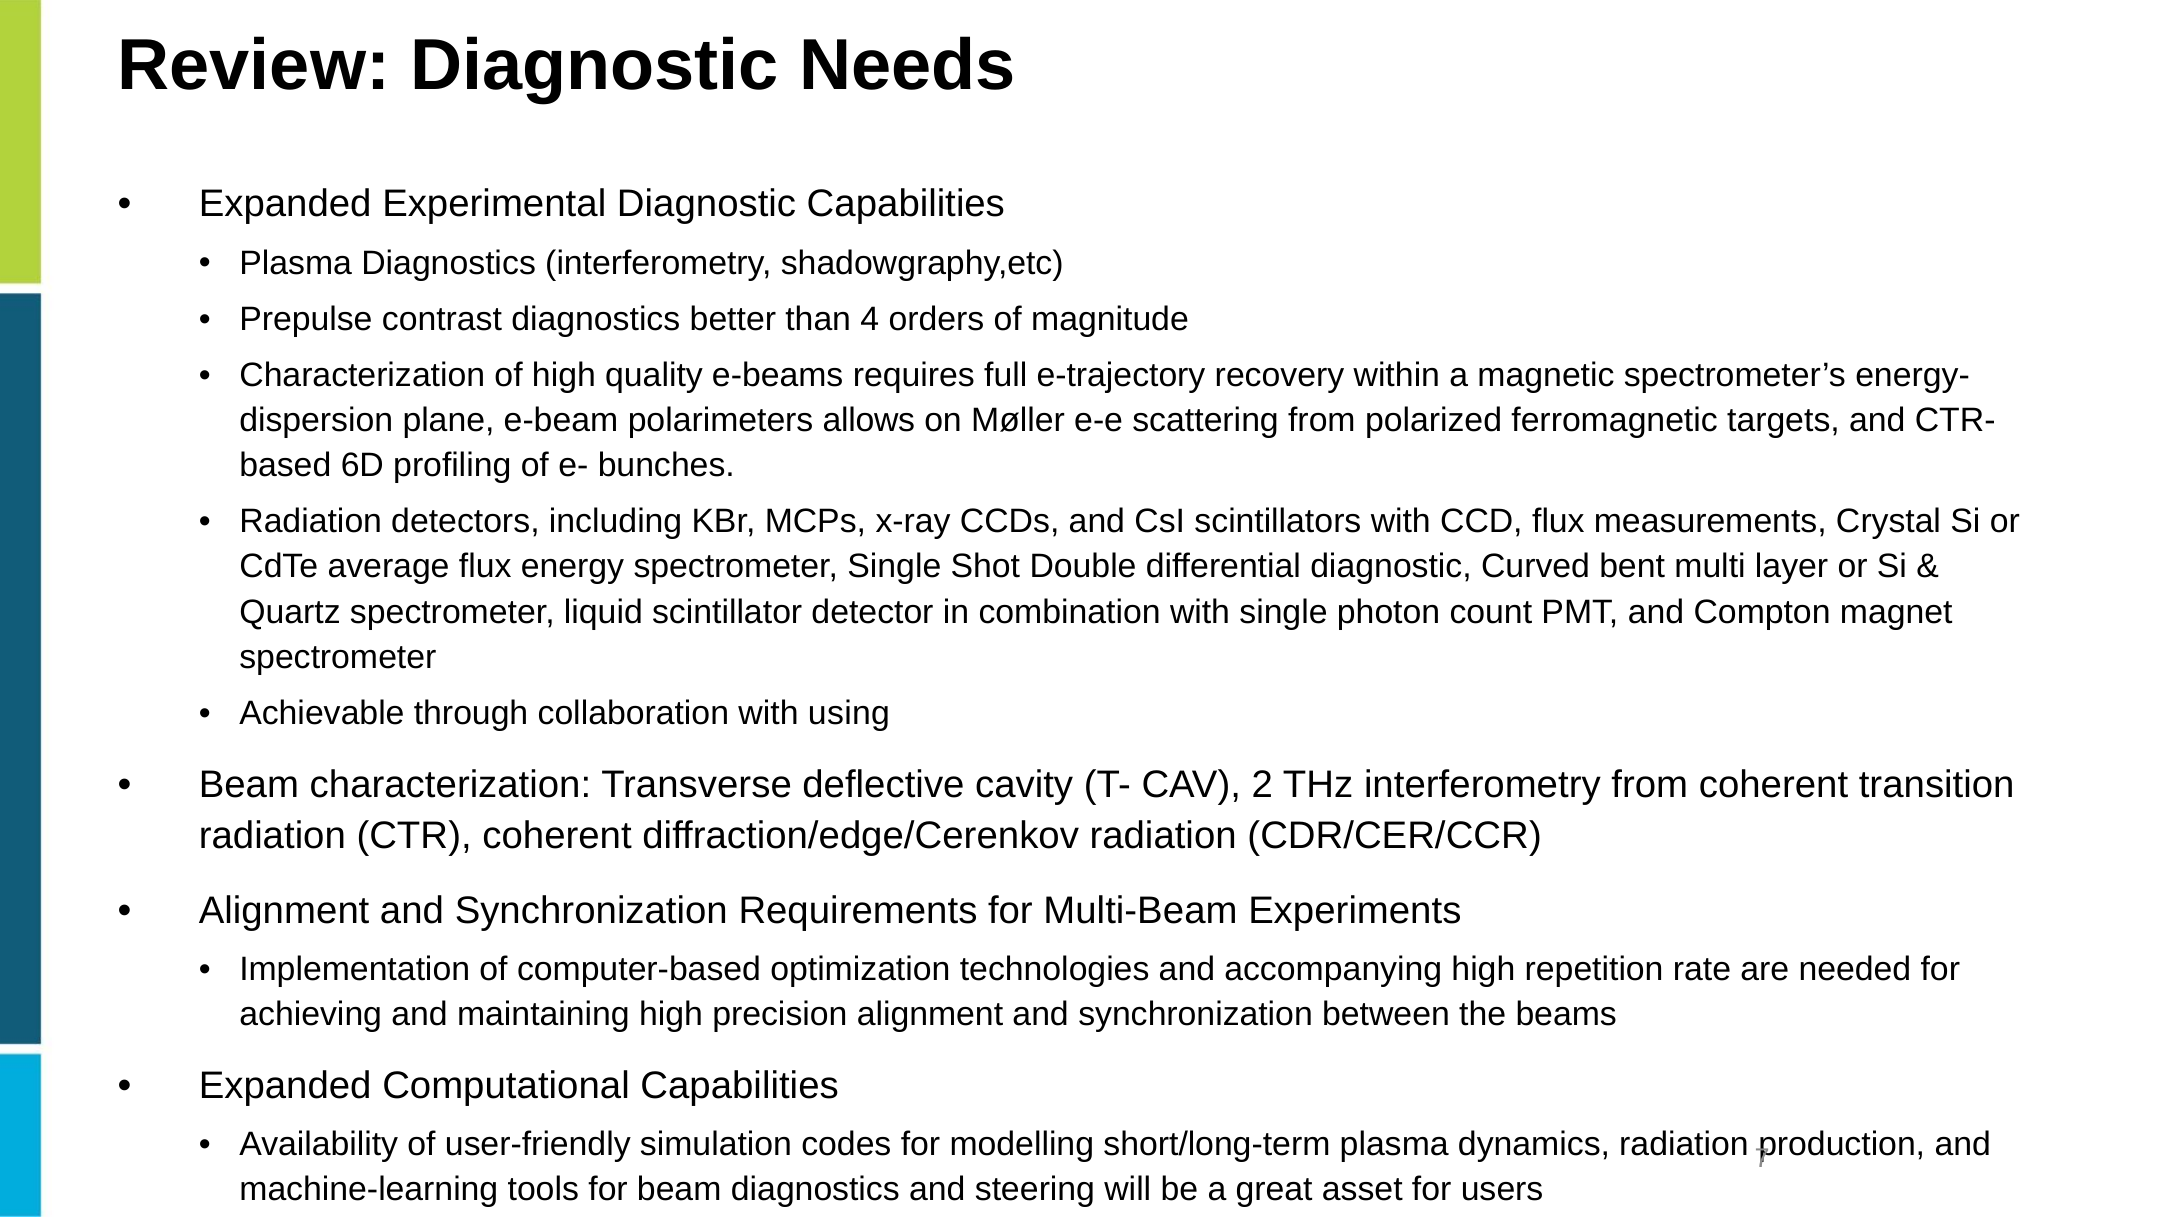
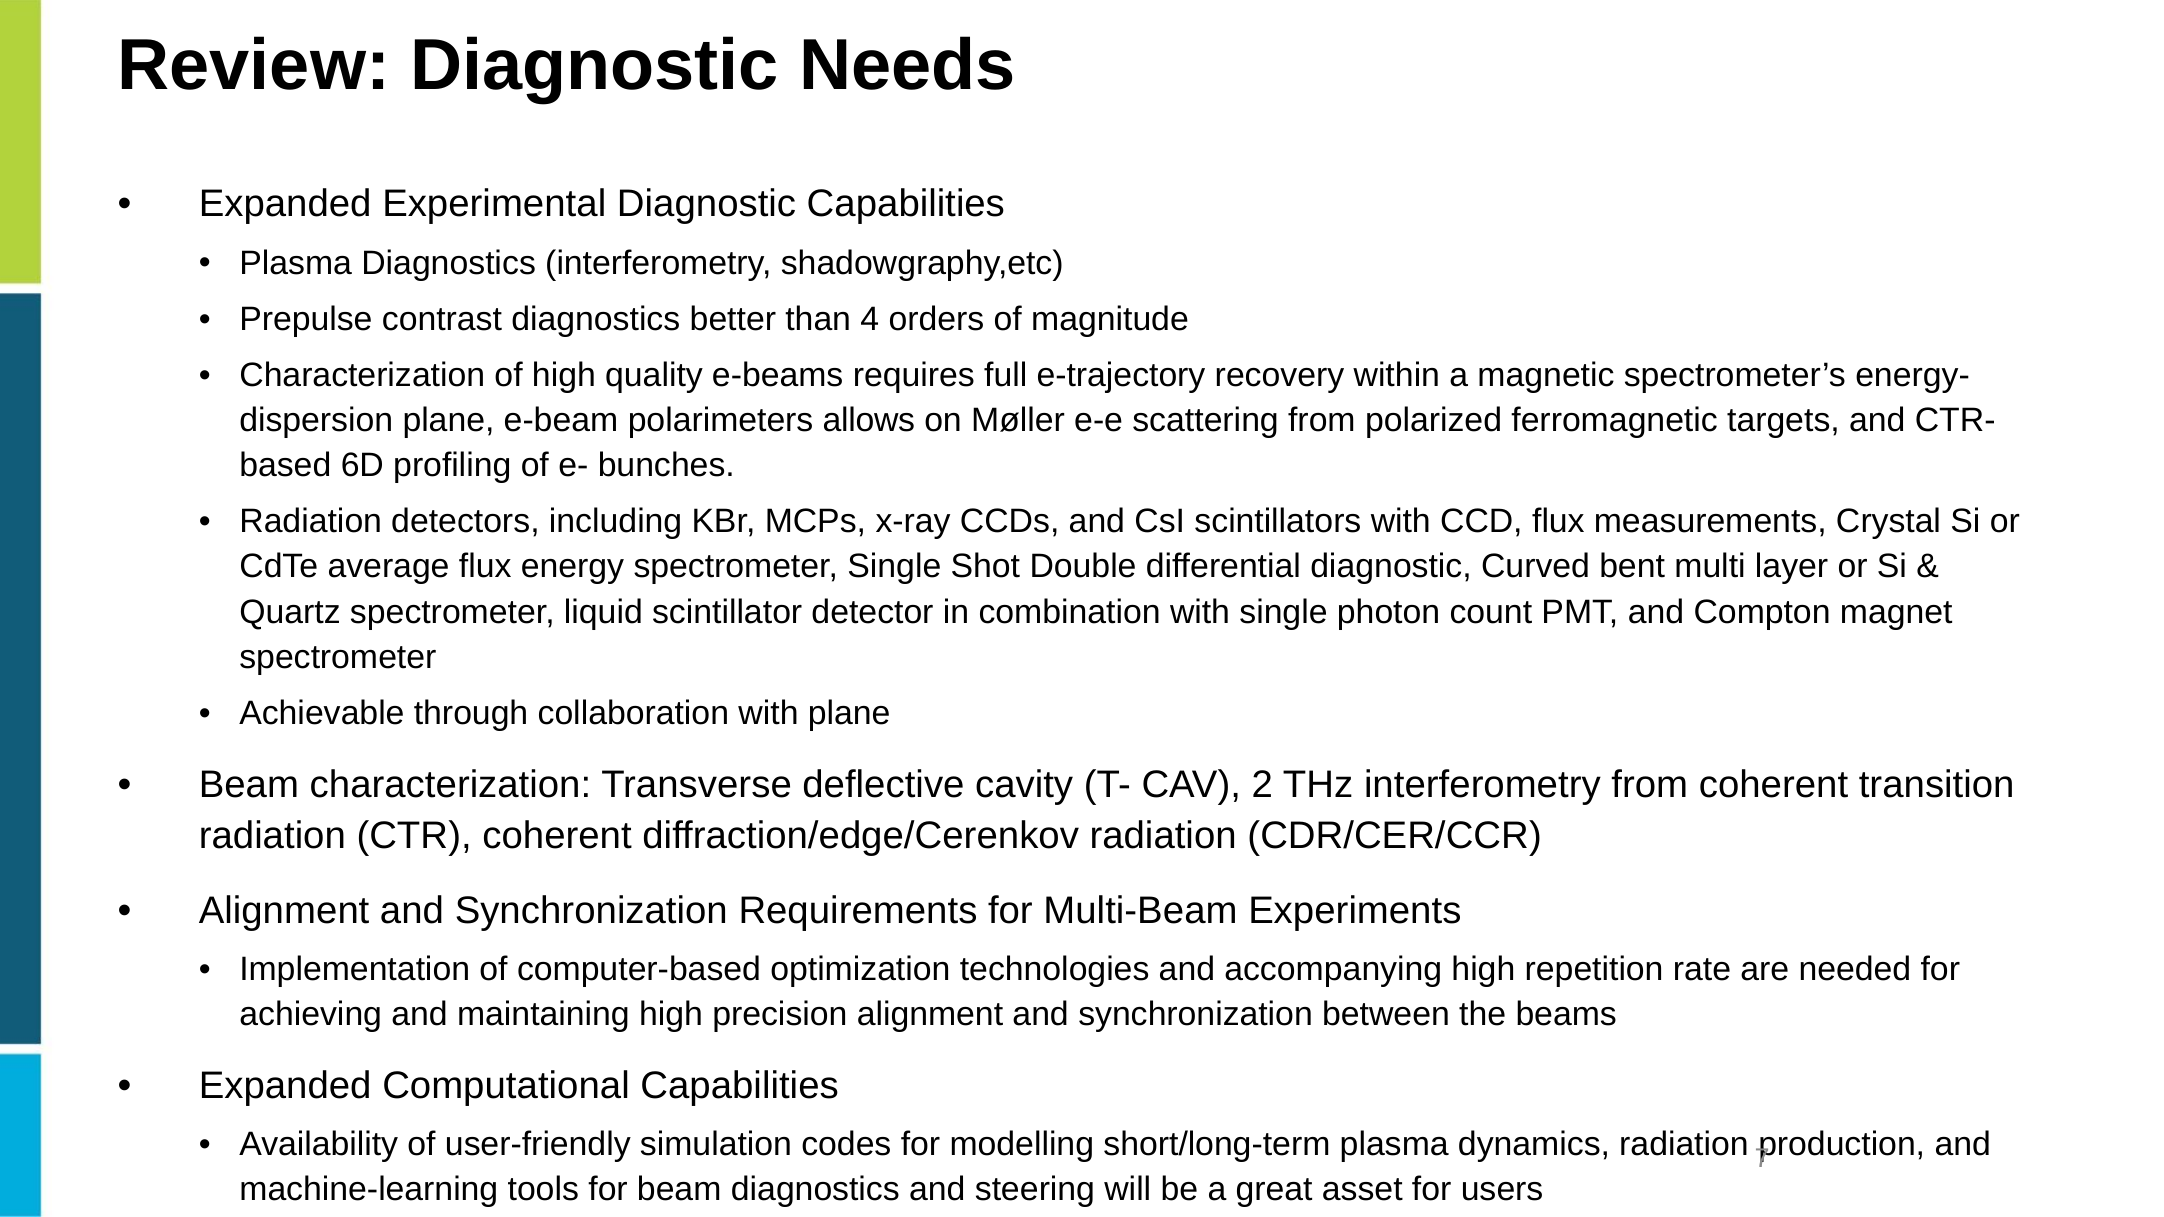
with using: using -> plane
